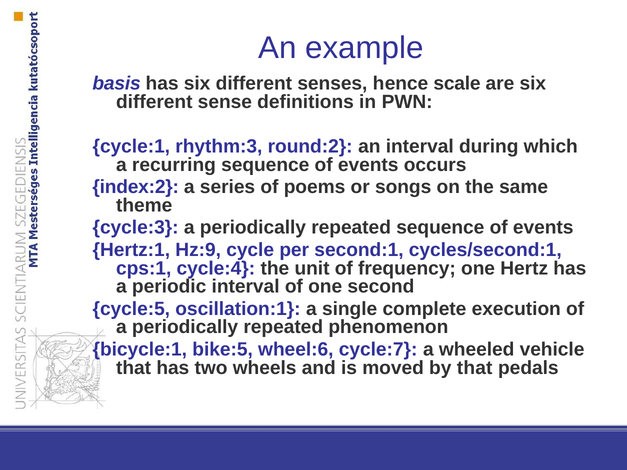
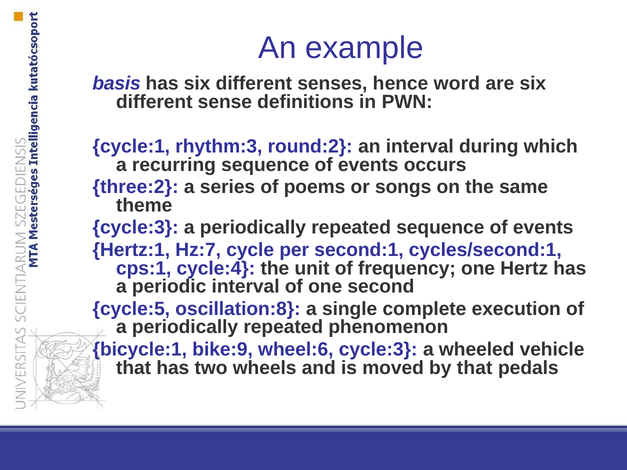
scale: scale -> word
index:2: index:2 -> three:2
Hz:9: Hz:9 -> Hz:7
oscillation:1: oscillation:1 -> oscillation:8
bike:5: bike:5 -> bike:9
wheel:6 cycle:7: cycle:7 -> cycle:3
